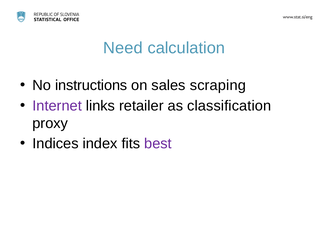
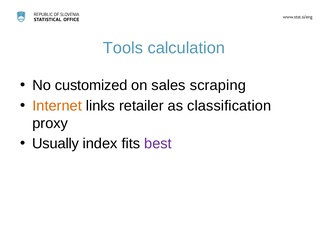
Need: Need -> Tools
instructions: instructions -> customized
Internet colour: purple -> orange
Indices: Indices -> Usually
